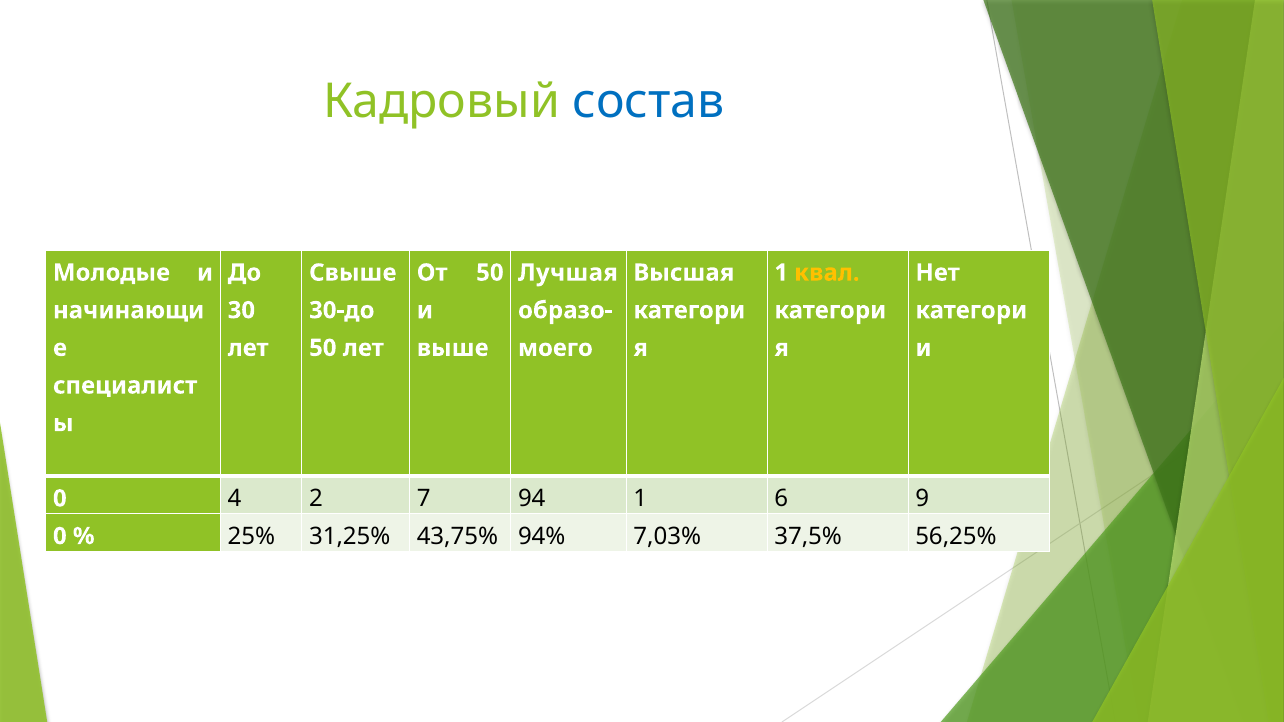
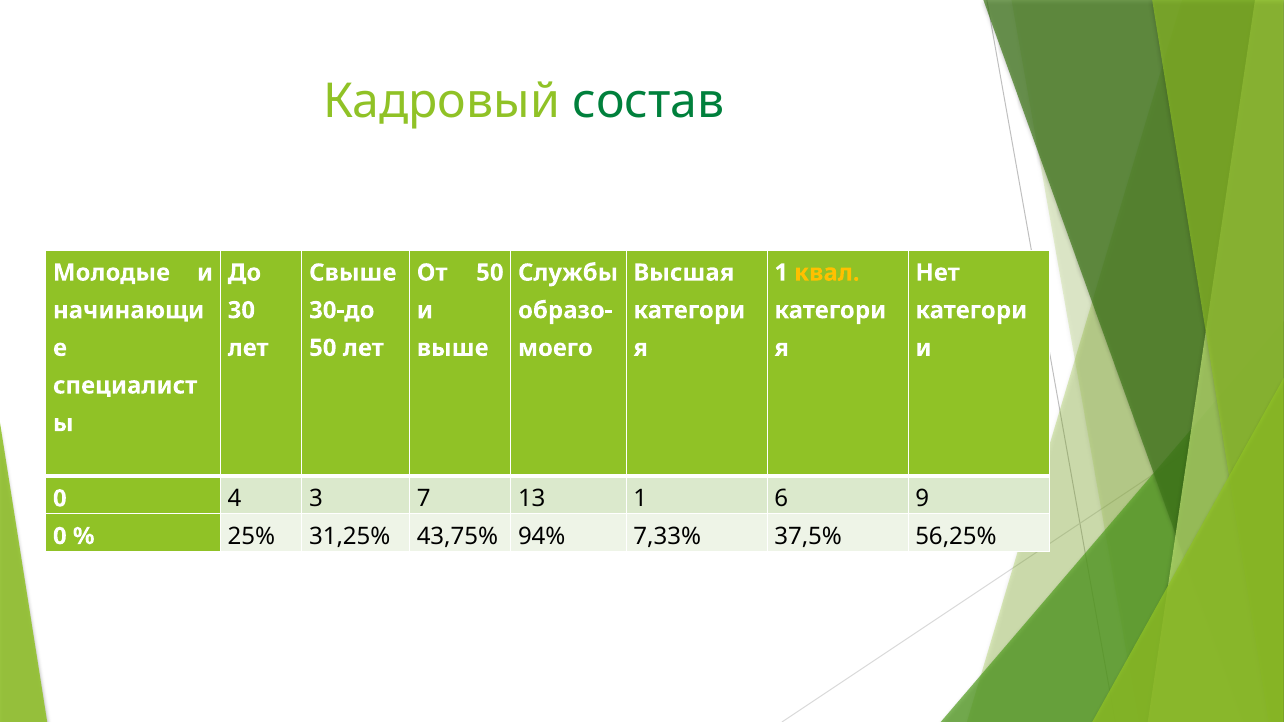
состав colour: blue -> green
Лучшая: Лучшая -> Службы
2: 2 -> 3
94: 94 -> 13
7,03%: 7,03% -> 7,33%
